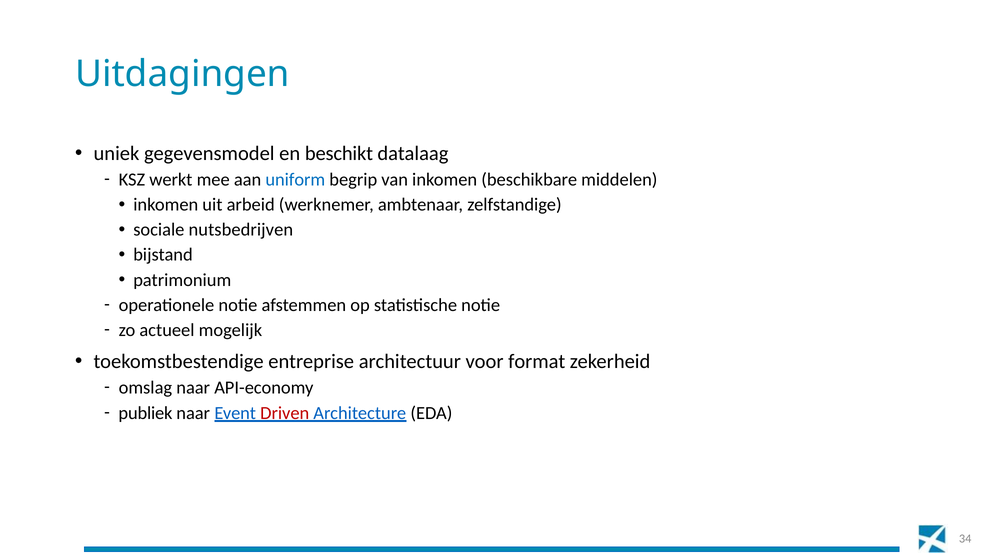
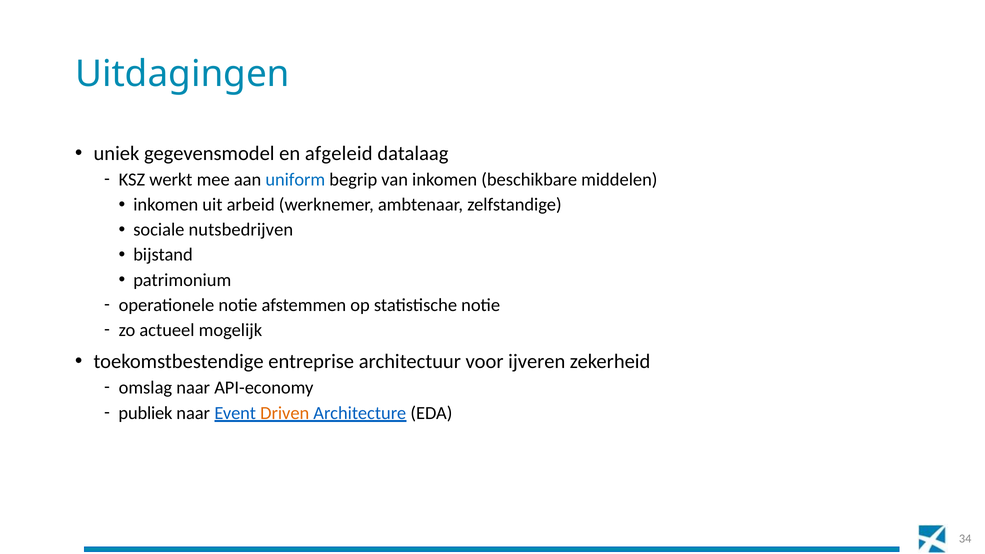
beschikt: beschikt -> afgeleid
format: format -> ijveren
Driven colour: red -> orange
